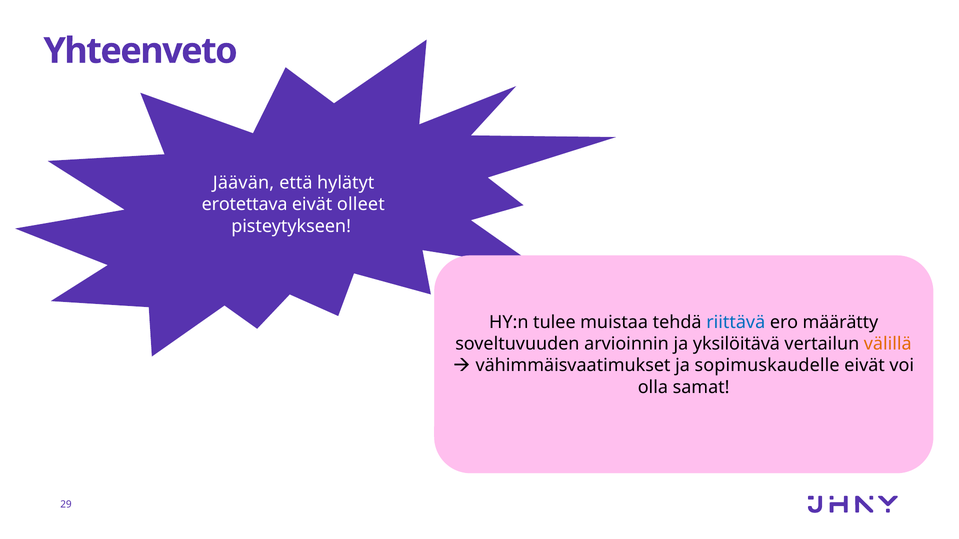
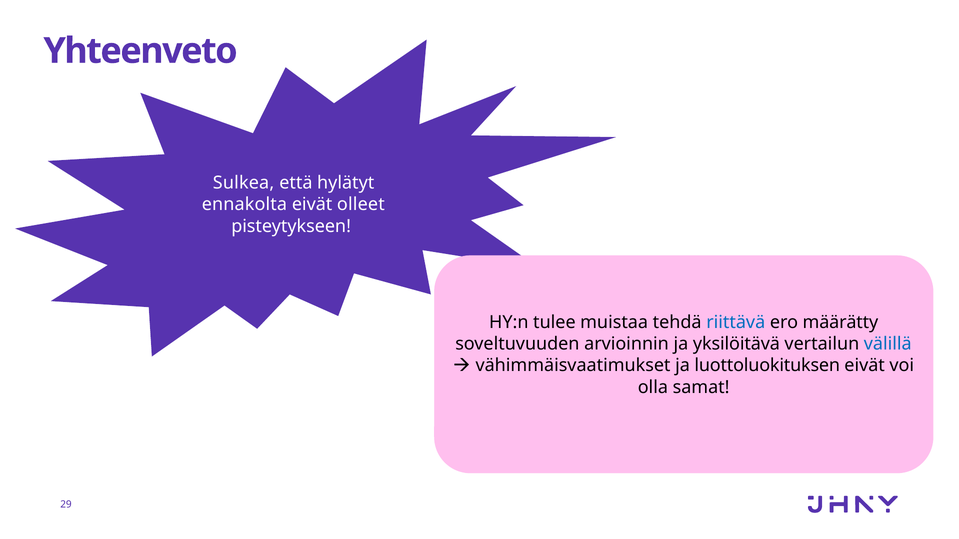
Jäävän: Jäävän -> Sulkea
erotettava: erotettava -> ennakolta
välillä colour: orange -> blue
sopimuskaudelle: sopimuskaudelle -> luottoluokituksen
